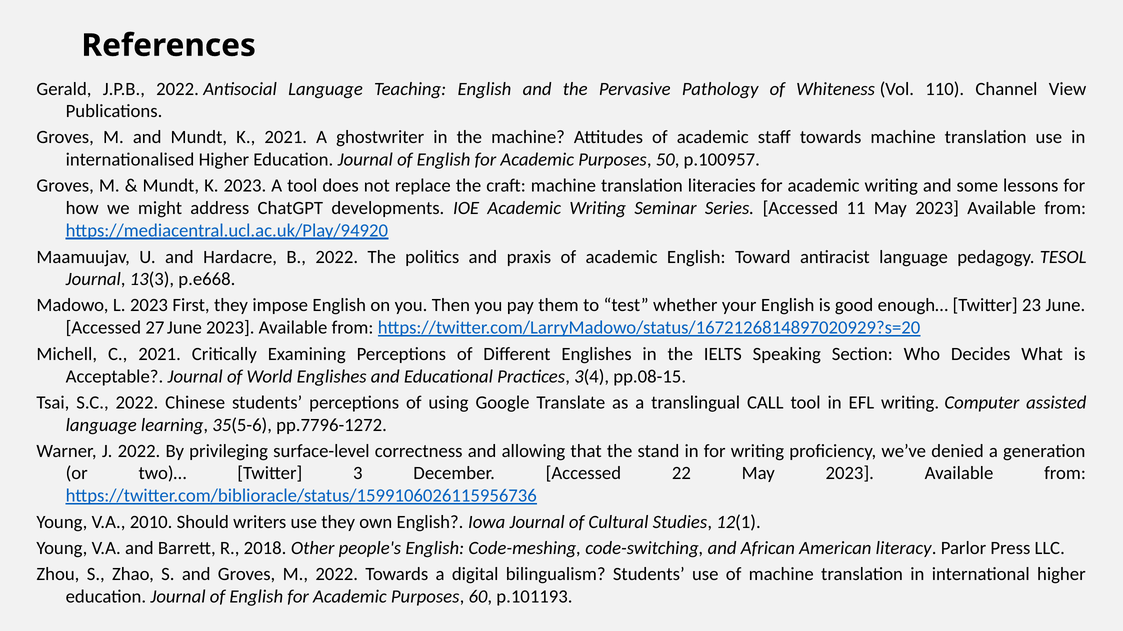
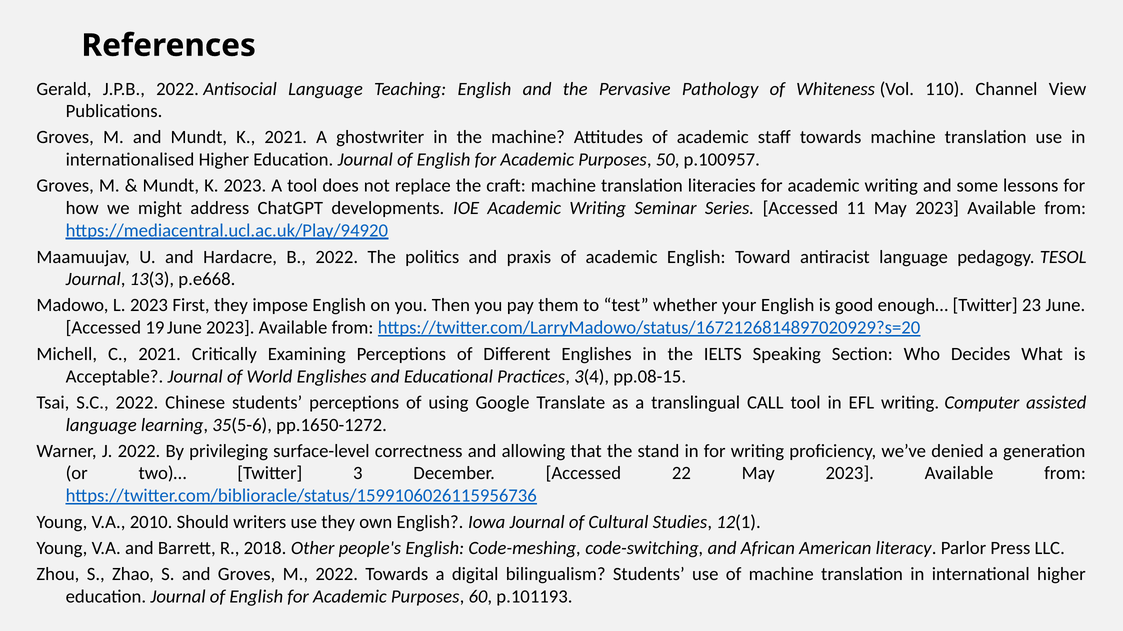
27: 27 -> 19
pp.7796-1272: pp.7796-1272 -> pp.1650-1272
